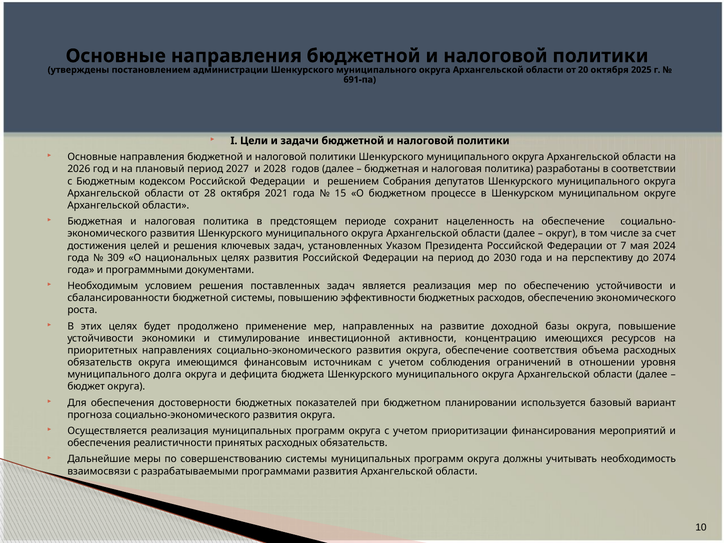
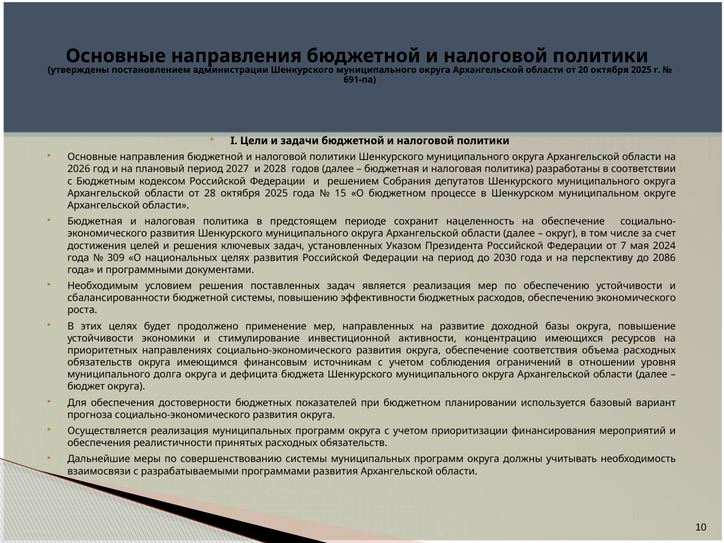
28 октября 2021: 2021 -> 2025
2074: 2074 -> 2086
